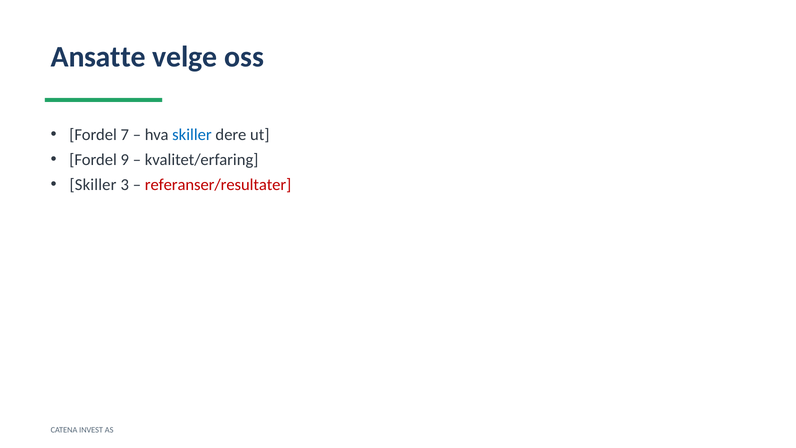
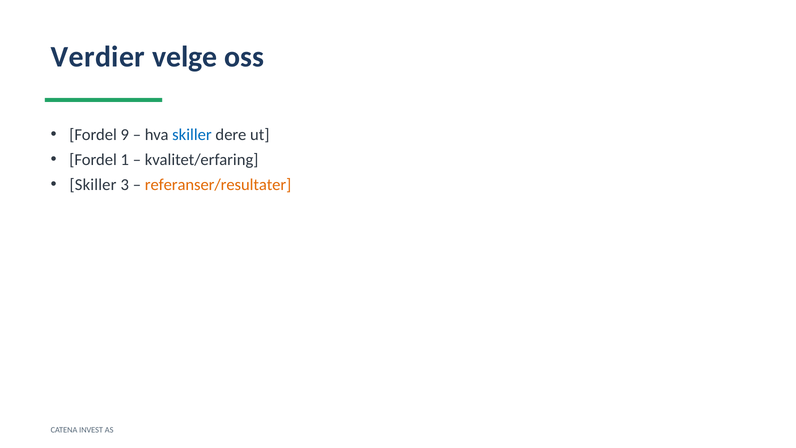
Ansatte: Ansatte -> Verdier
7: 7 -> 9
9: 9 -> 1
referanser/resultater colour: red -> orange
